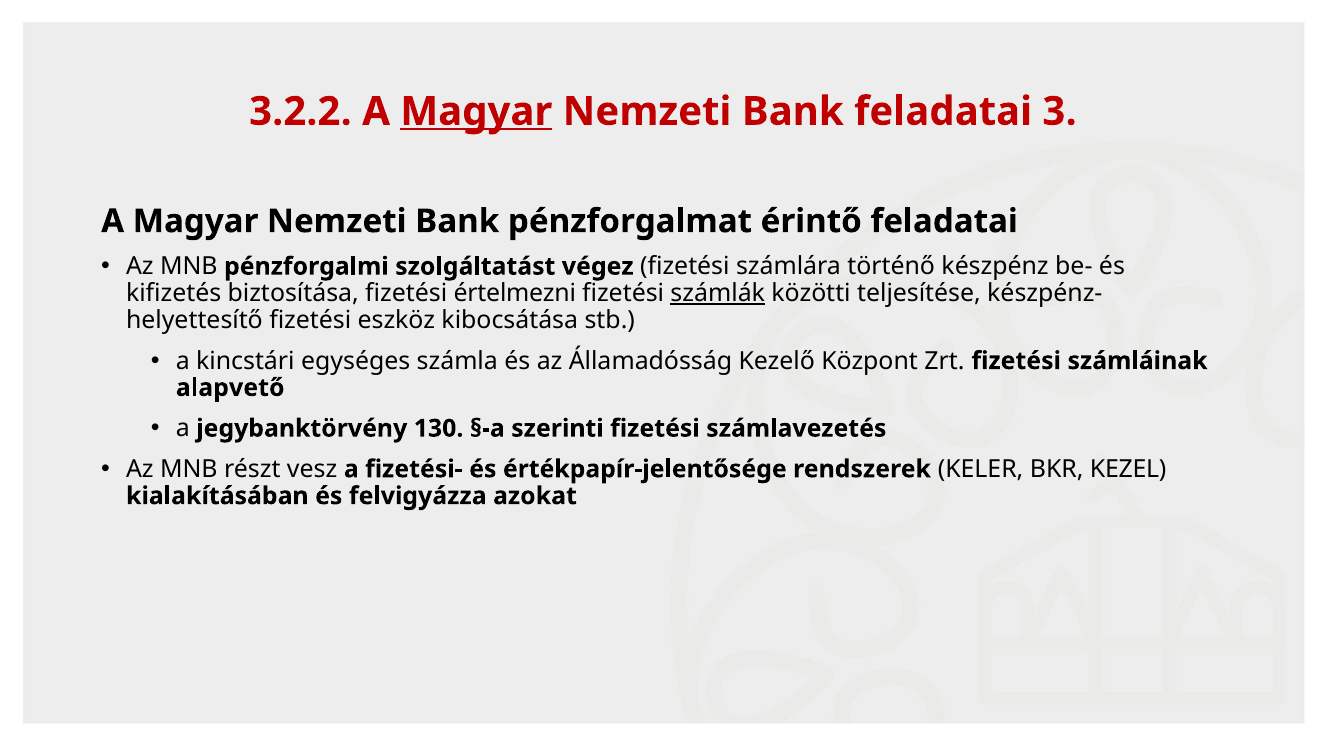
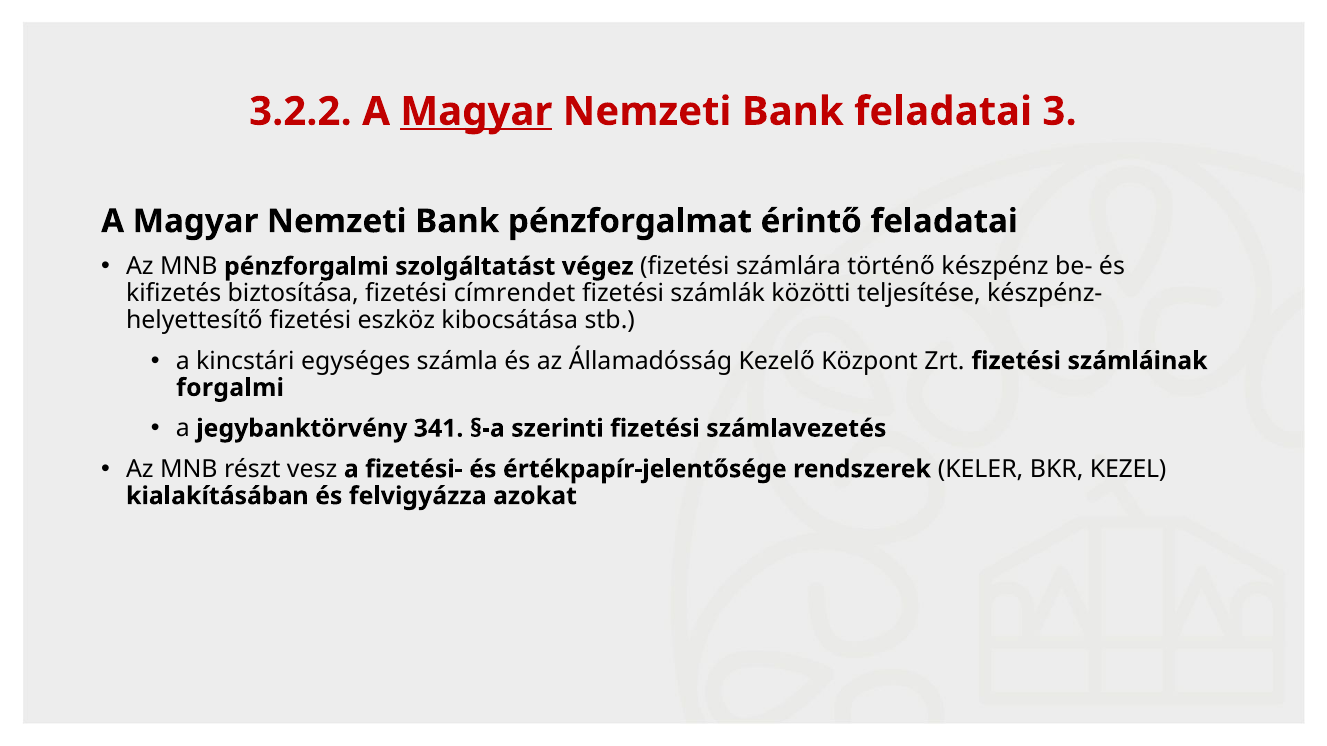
értelmezni: értelmezni -> címrendet
számlák underline: present -> none
alapvető: alapvető -> forgalmi
130: 130 -> 341
